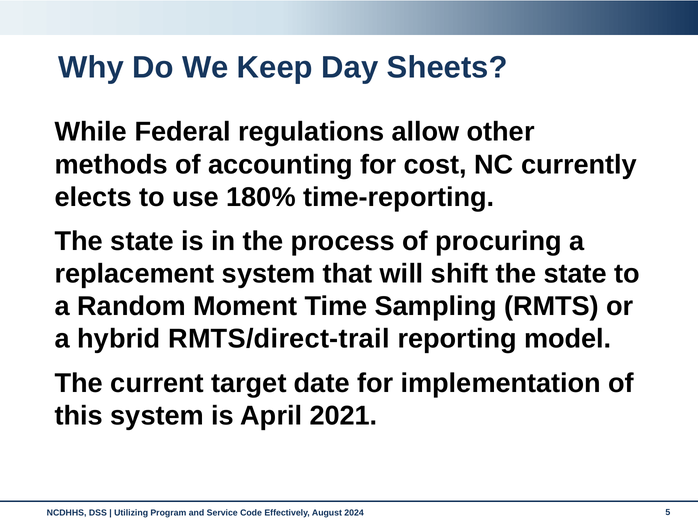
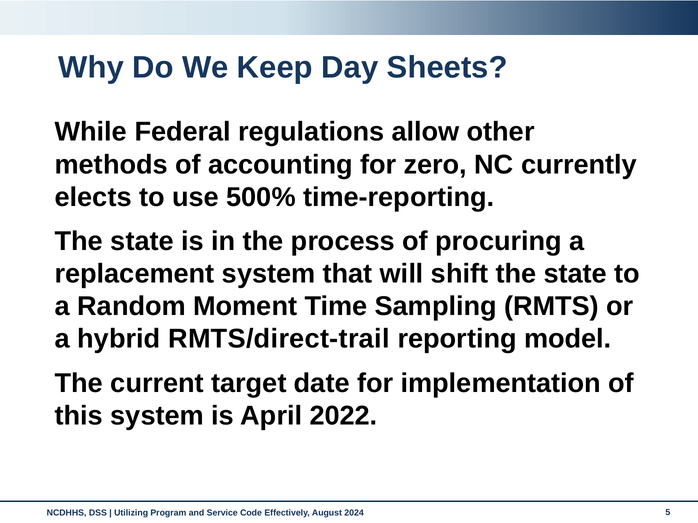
cost: cost -> zero
180%: 180% -> 500%
2021: 2021 -> 2022
